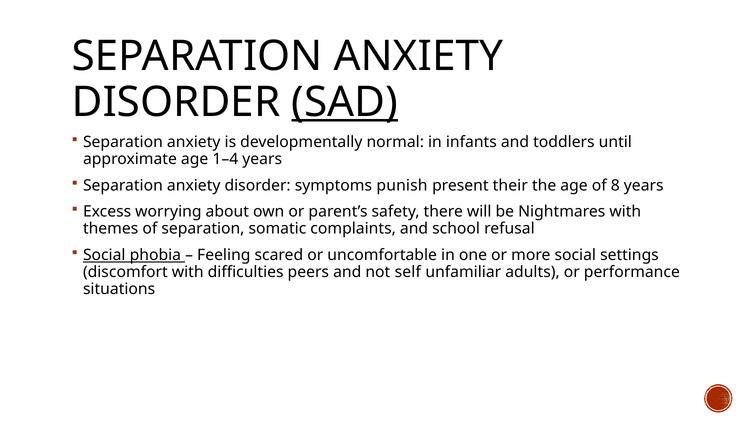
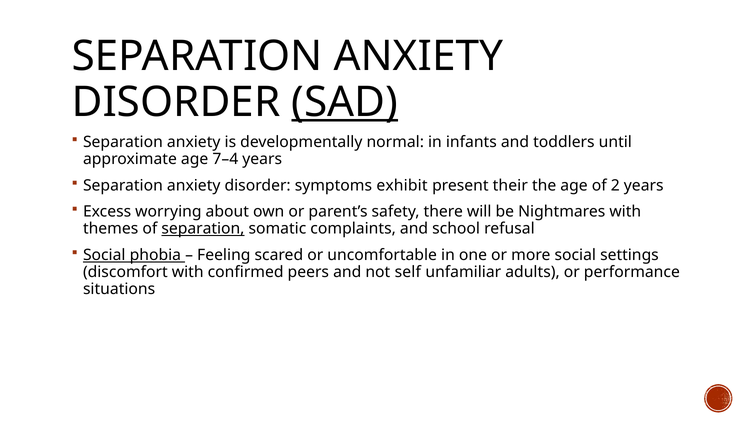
1–4: 1–4 -> 7–4
punish: punish -> exhibit
8: 8 -> 2
separation at (203, 229) underline: none -> present
difficulties: difficulties -> confirmed
